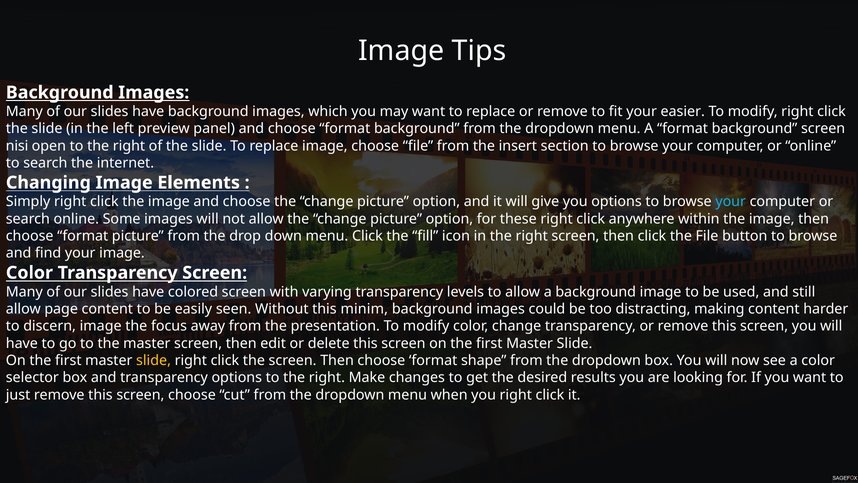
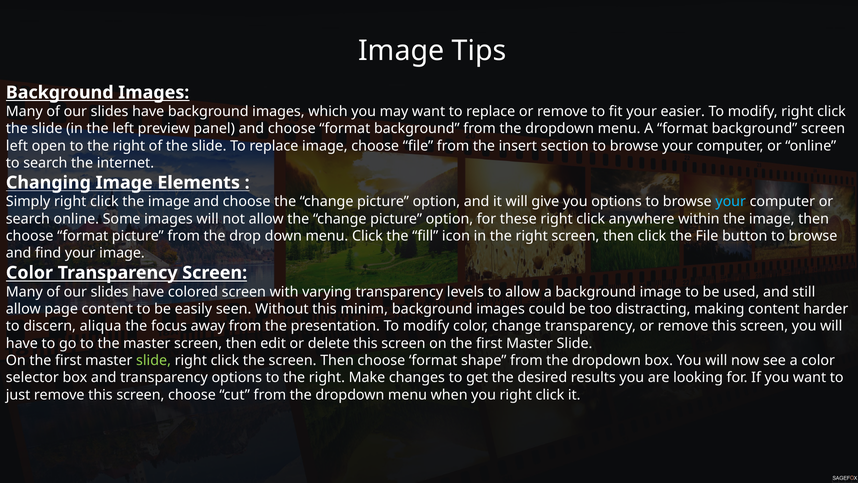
nisi at (17, 146): nisi -> left
discern image: image -> aliqua
slide at (154, 360) colour: yellow -> light green
